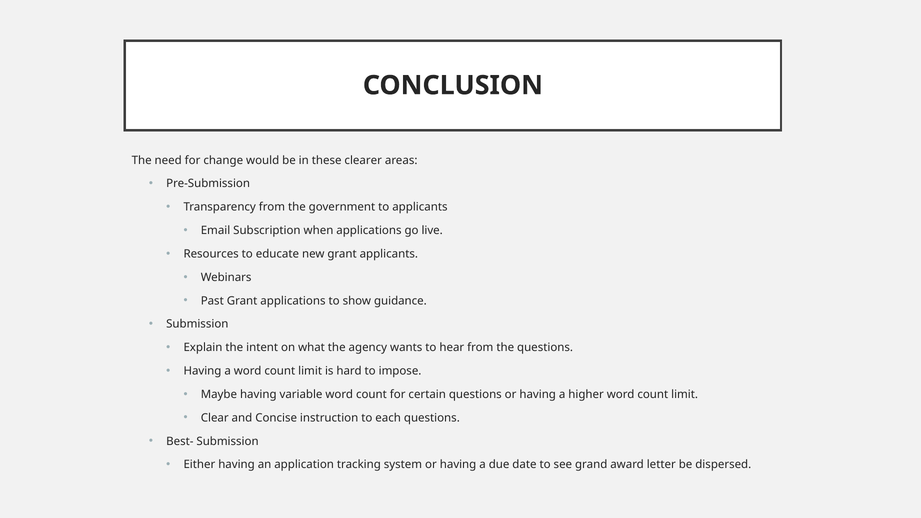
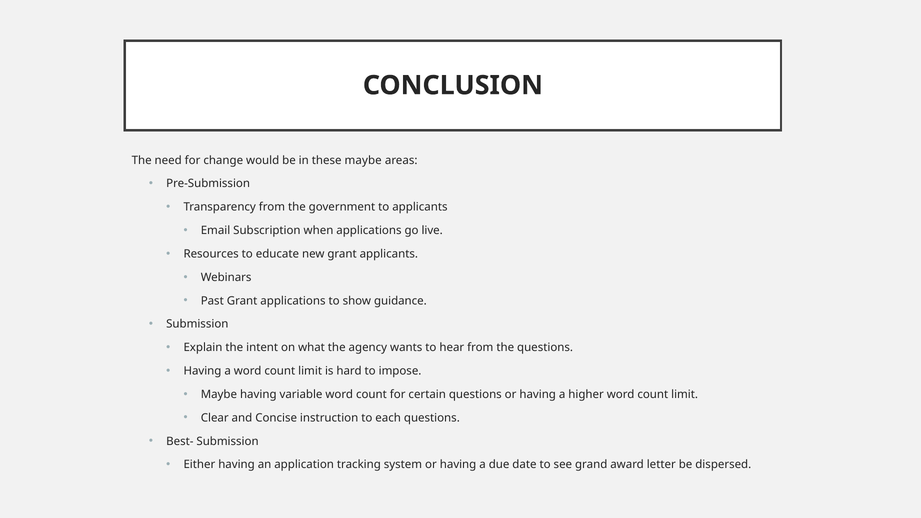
these clearer: clearer -> maybe
